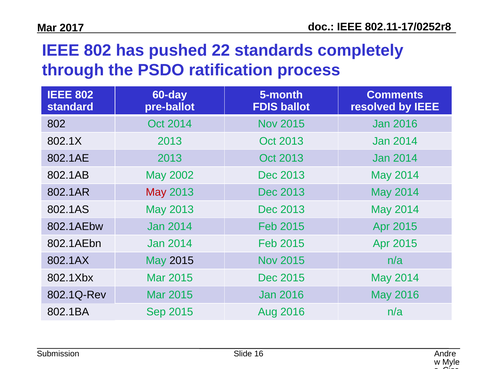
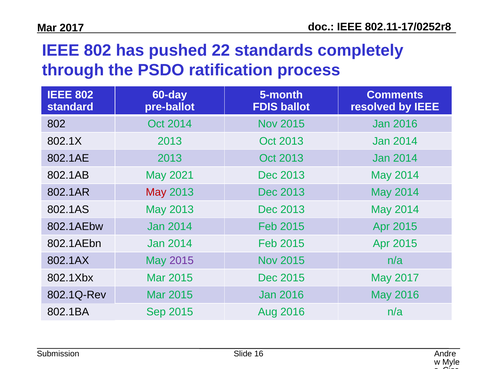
2002: 2002 -> 2021
2015 at (182, 261) colour: black -> purple
2015 May 2014: 2014 -> 2017
